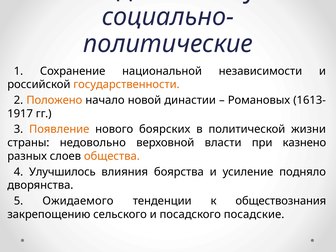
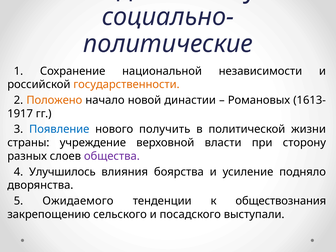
Появление colour: orange -> blue
боярских: боярских -> получить
недовольно: недовольно -> учреждение
казнено: казнено -> сторону
общества colour: orange -> purple
посадские: посадские -> выступали
